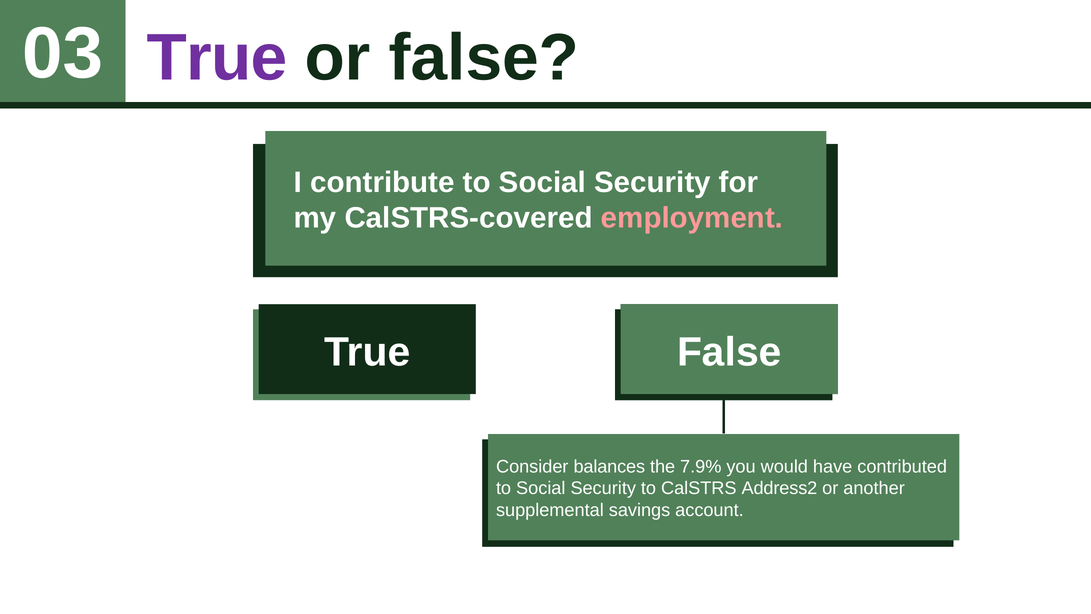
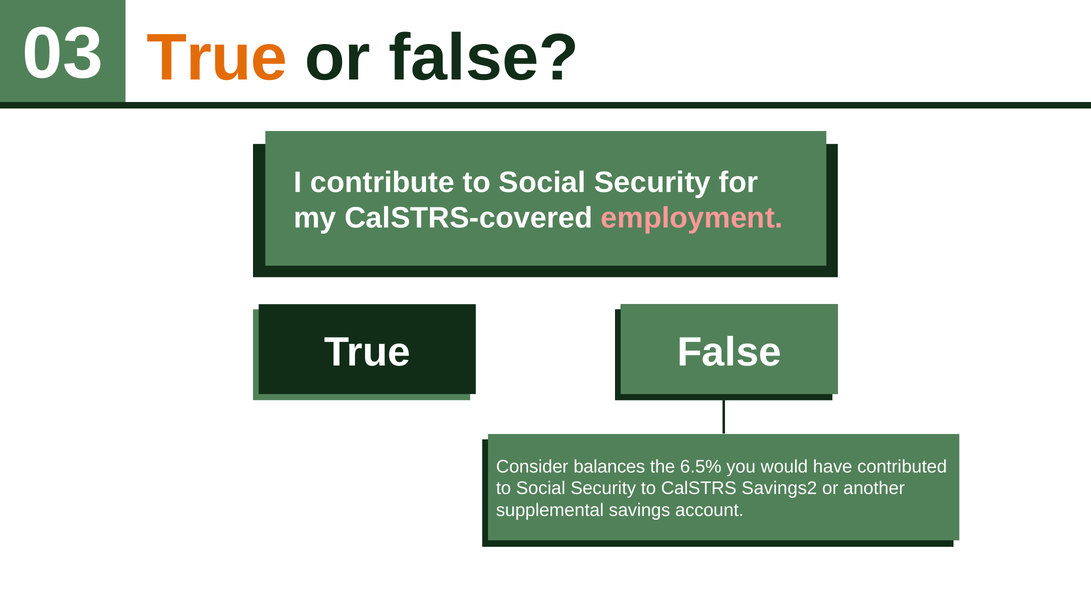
True at (217, 58) colour: purple -> orange
7.9%: 7.9% -> 6.5%
Address2: Address2 -> Savings2
